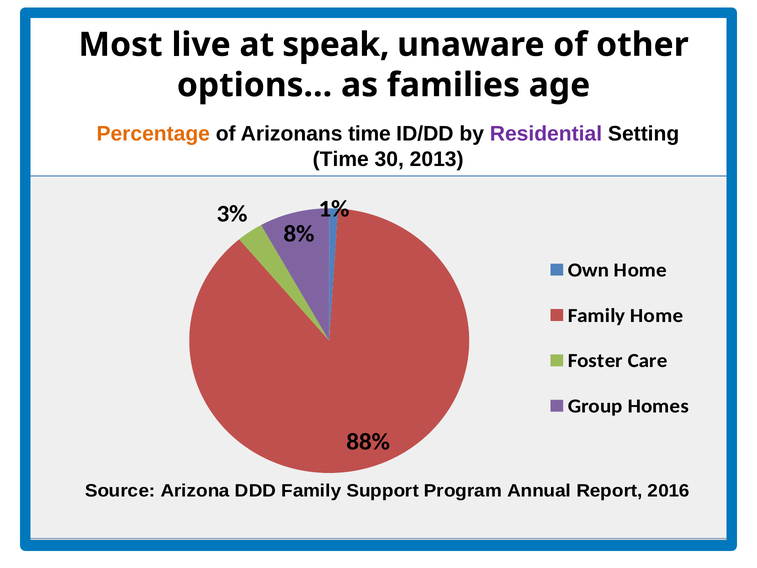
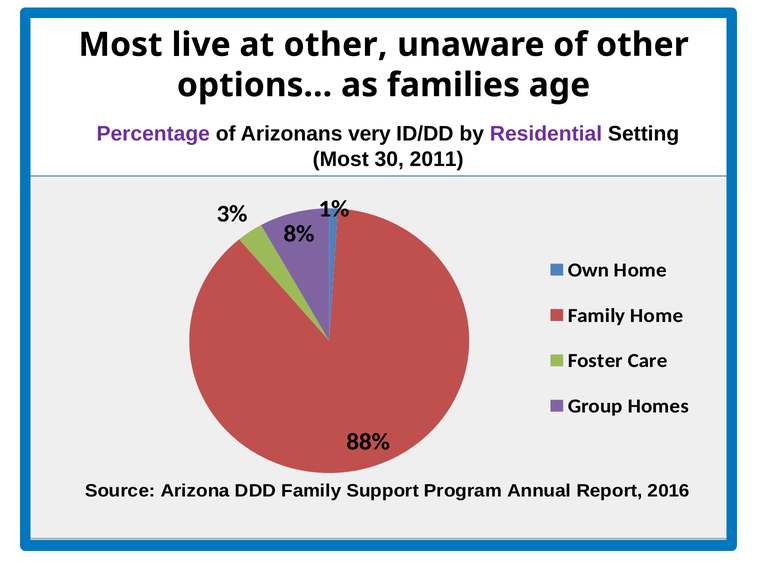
at speak: speak -> other
Percentage colour: orange -> purple
Arizonans time: time -> very
Time at (341, 159): Time -> Most
2013: 2013 -> 2011
